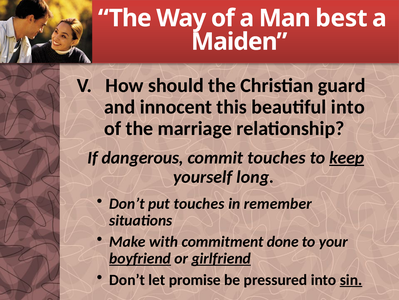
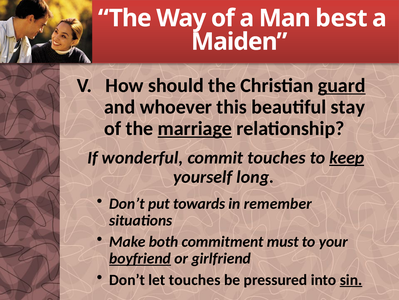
guard underline: none -> present
innocent: innocent -> whoever
beautiful into: into -> stay
marriage underline: none -> present
dangerous: dangerous -> wonderful
put touches: touches -> towards
with: with -> both
done: done -> must
girlfriend underline: present -> none
let promise: promise -> touches
